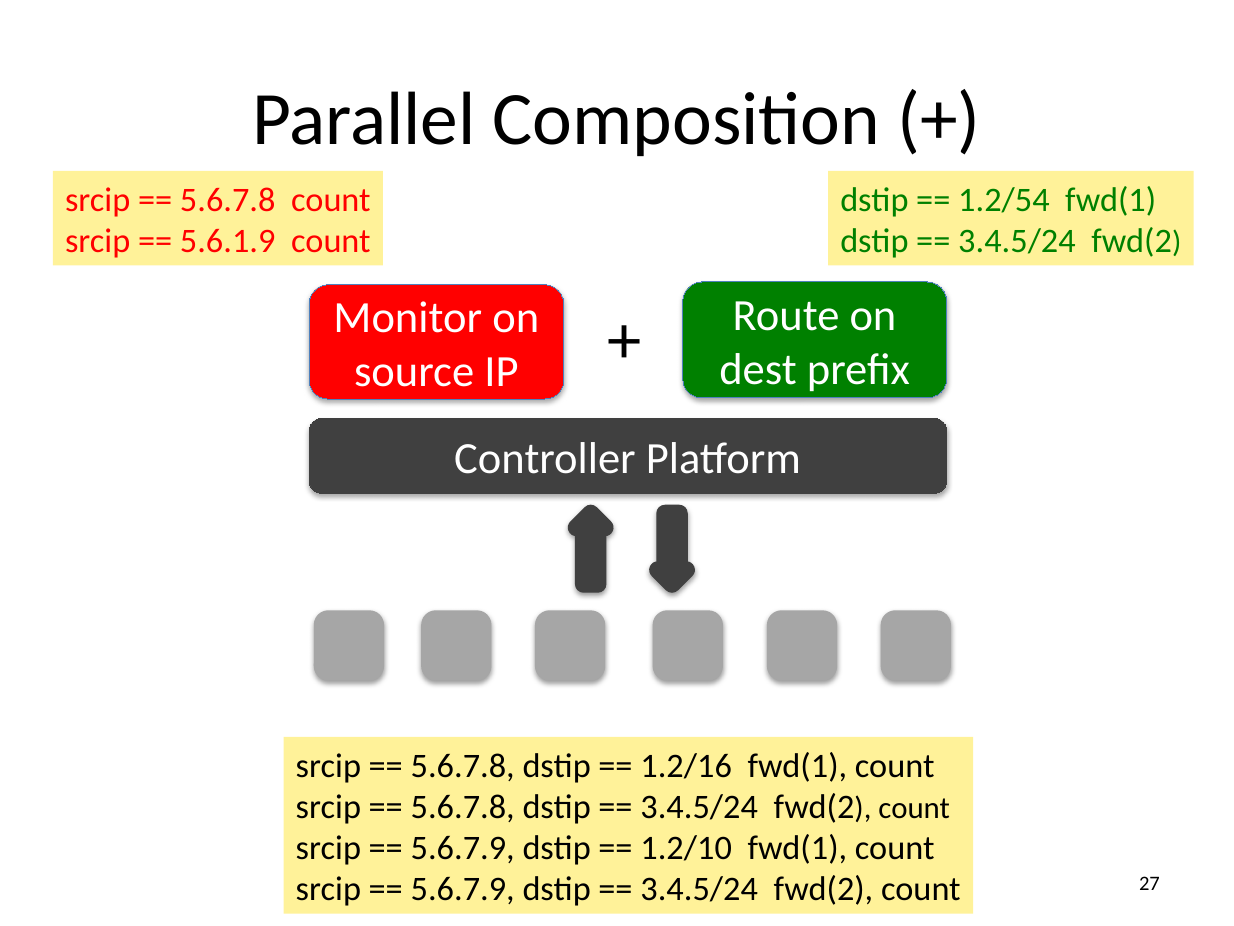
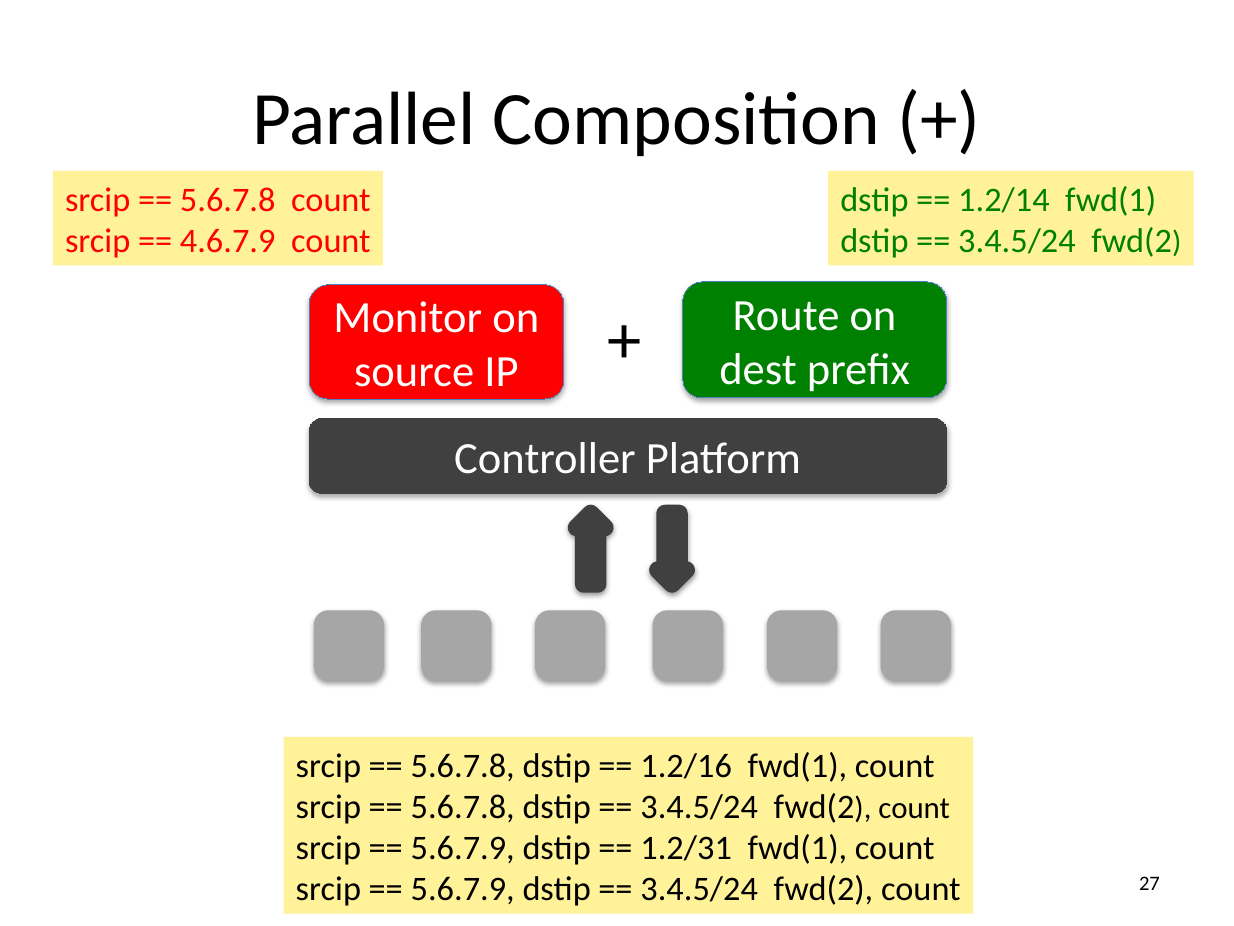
1.2/54: 1.2/54 -> 1.2/14
5.6.1.9: 5.6.1.9 -> 4.6.7.9
1.2/10: 1.2/10 -> 1.2/31
